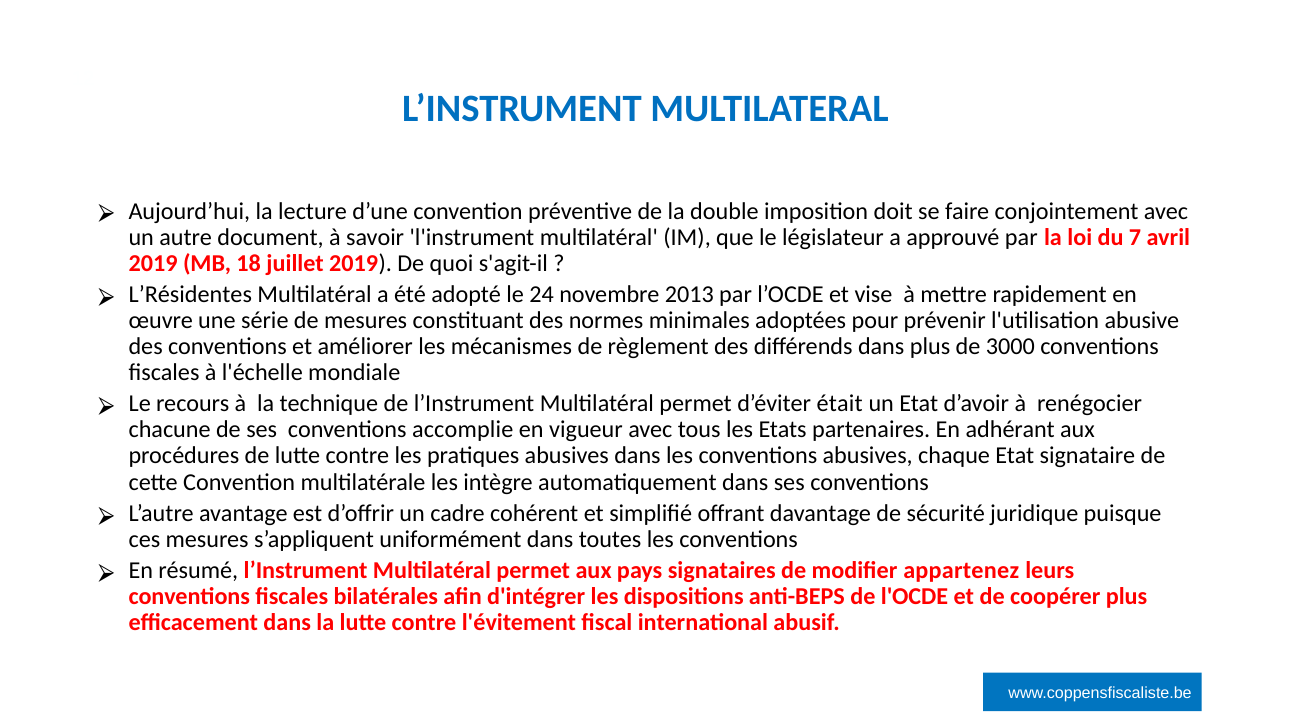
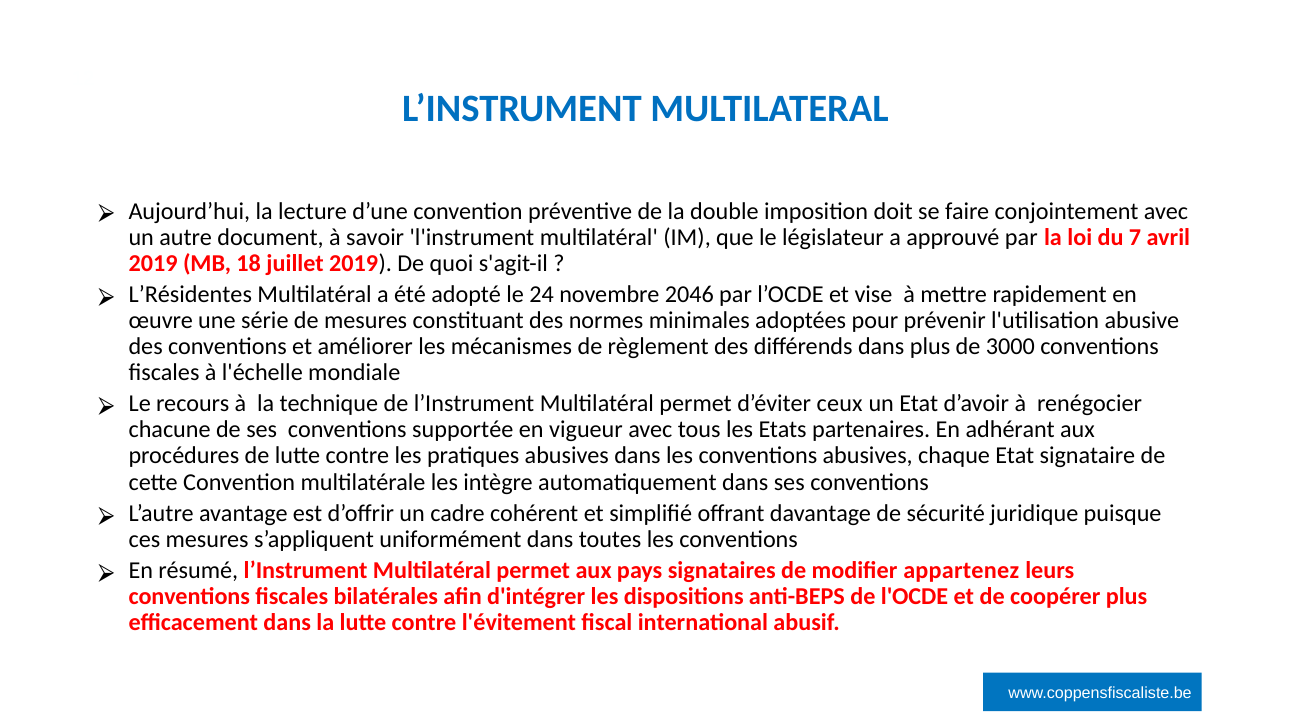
2013: 2013 -> 2046
était: était -> ceux
accomplie: accomplie -> supportée
